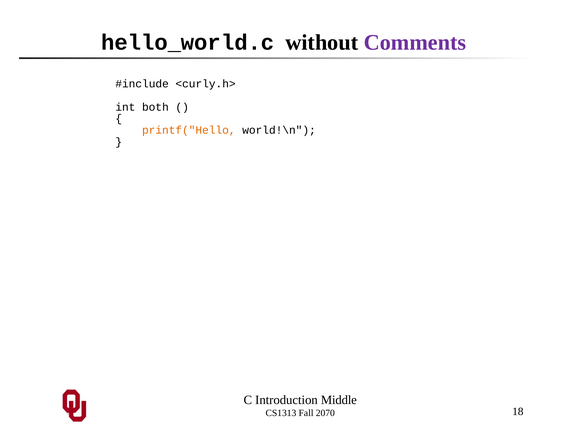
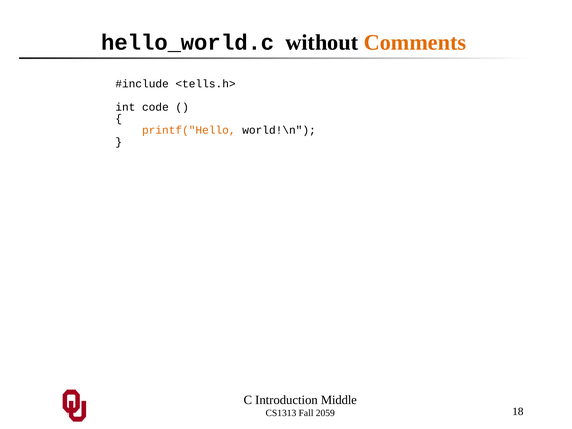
Comments colour: purple -> orange
<curly.h>: <curly.h> -> <tells.h>
both: both -> code
2070: 2070 -> 2059
